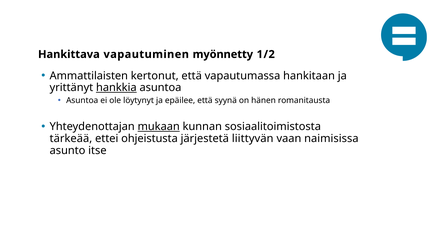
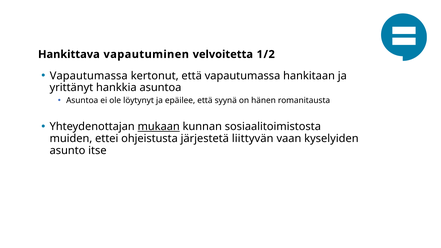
myönnetty: myönnetty -> velvoitetta
Ammattilaisten at (89, 76): Ammattilaisten -> Vapautumassa
hankkia underline: present -> none
tärkeää: tärkeää -> muiden
naimisissa: naimisissa -> kyselyiden
